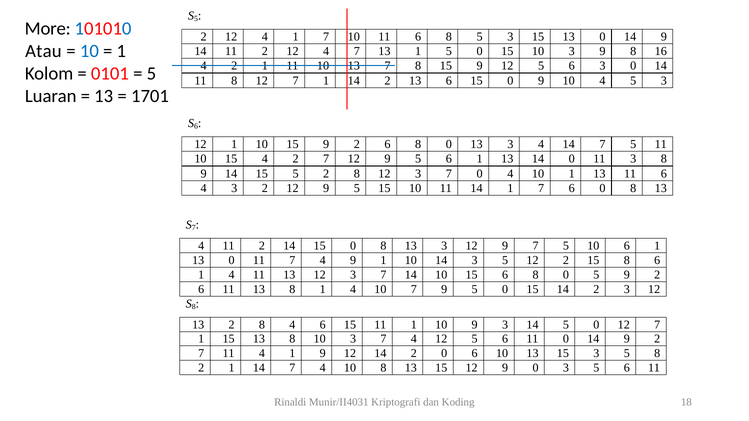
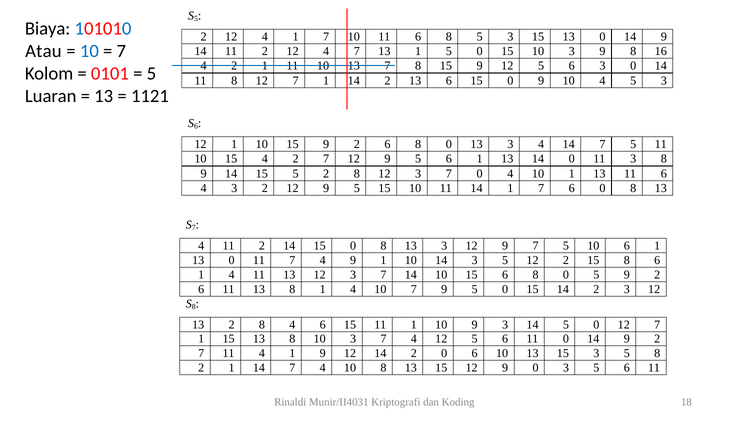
More: More -> Biaya
1 at (121, 51): 1 -> 7
1701: 1701 -> 1121
